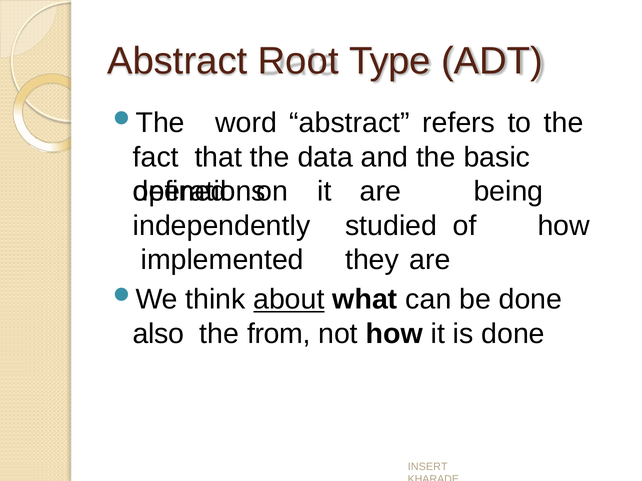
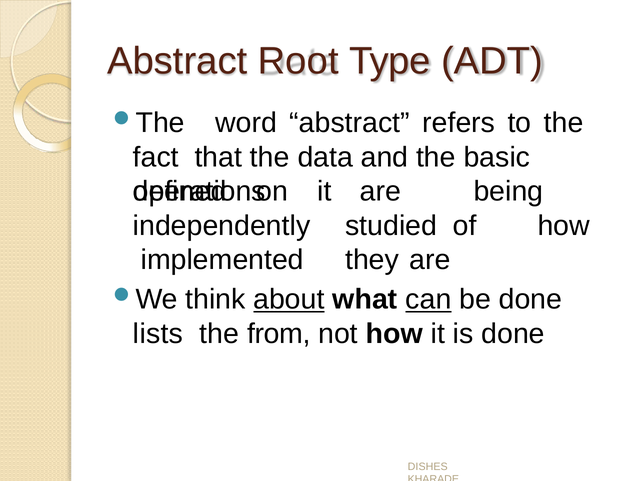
can underline: none -> present
also: also -> lists
INSERT: INSERT -> DISHES
